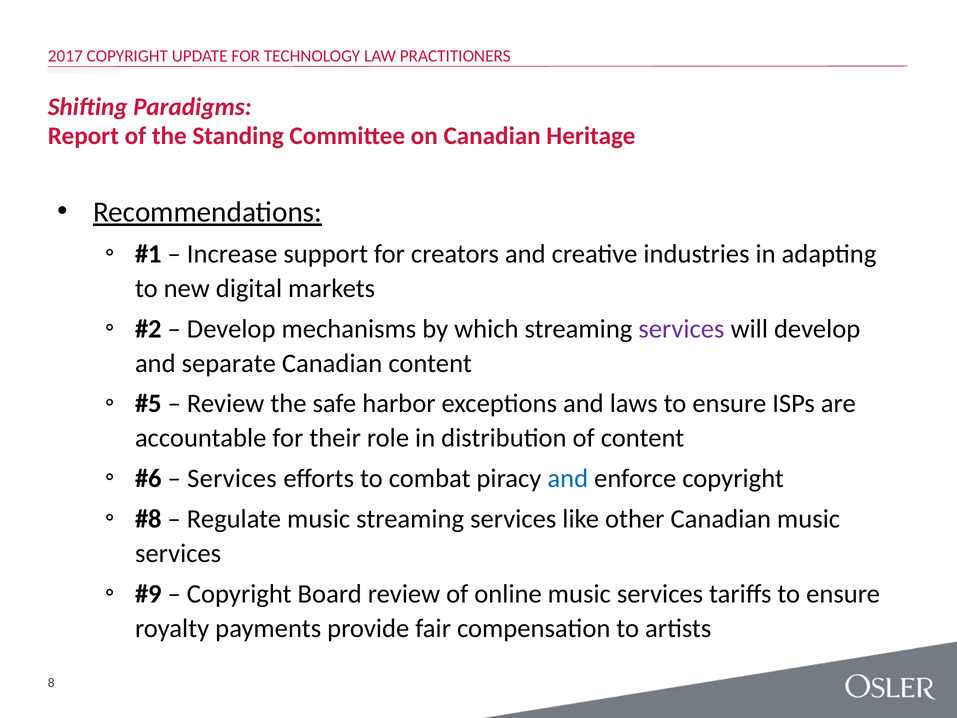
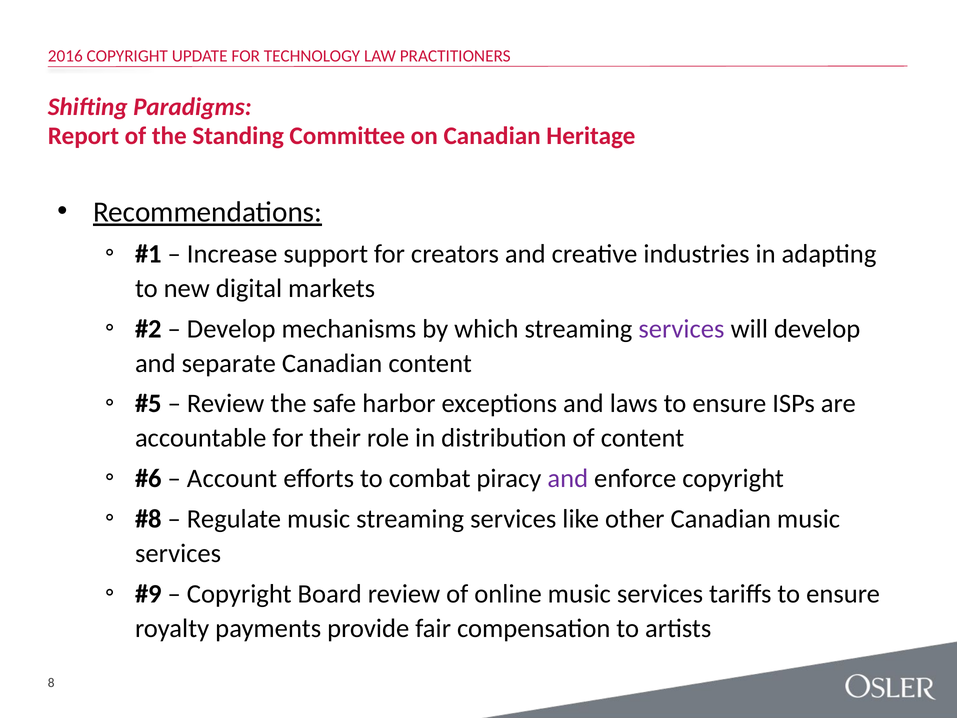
2017: 2017 -> 2016
Services at (232, 478): Services -> Account
and at (568, 478) colour: blue -> purple
